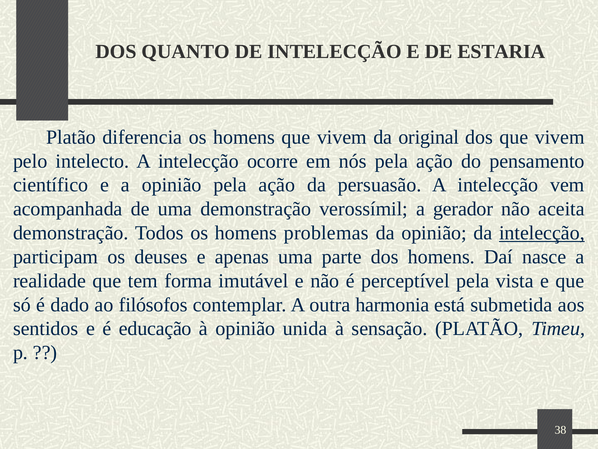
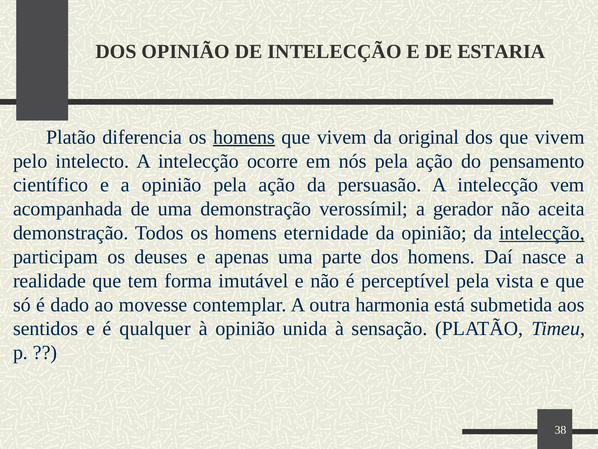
DOS QUANTO: QUANTO -> OPINIÃO
homens at (244, 137) underline: none -> present
problemas: problemas -> eternidade
filósofos: filósofos -> movesse
educação: educação -> qualquer
